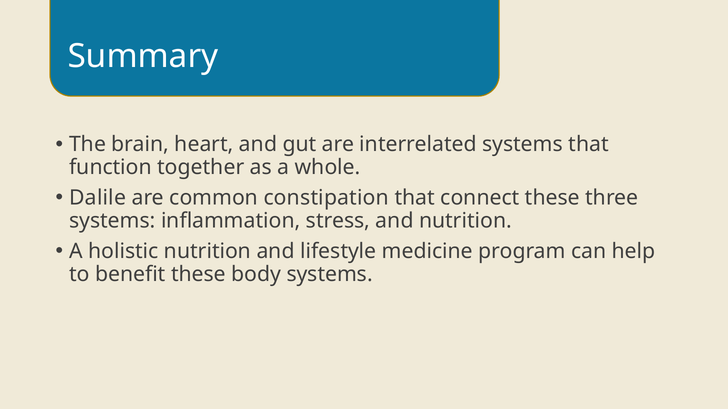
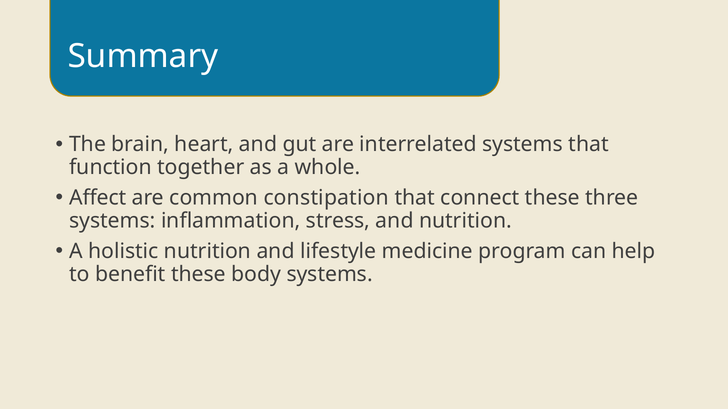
Dalile: Dalile -> Affect
